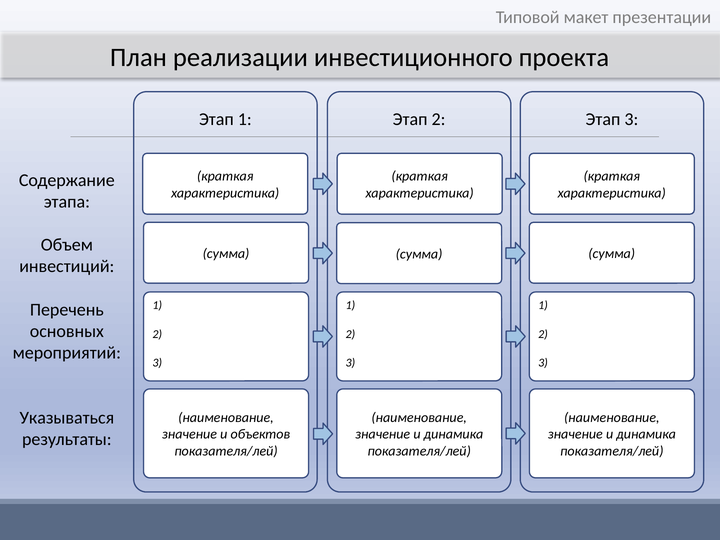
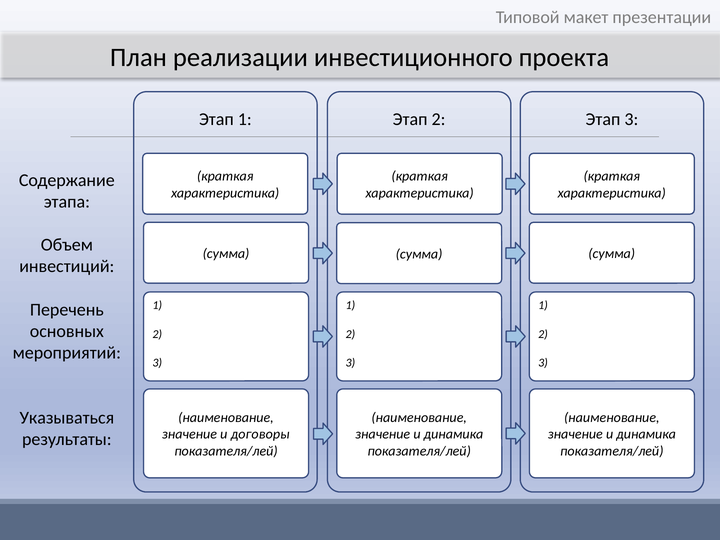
объектов: объектов -> договоры
